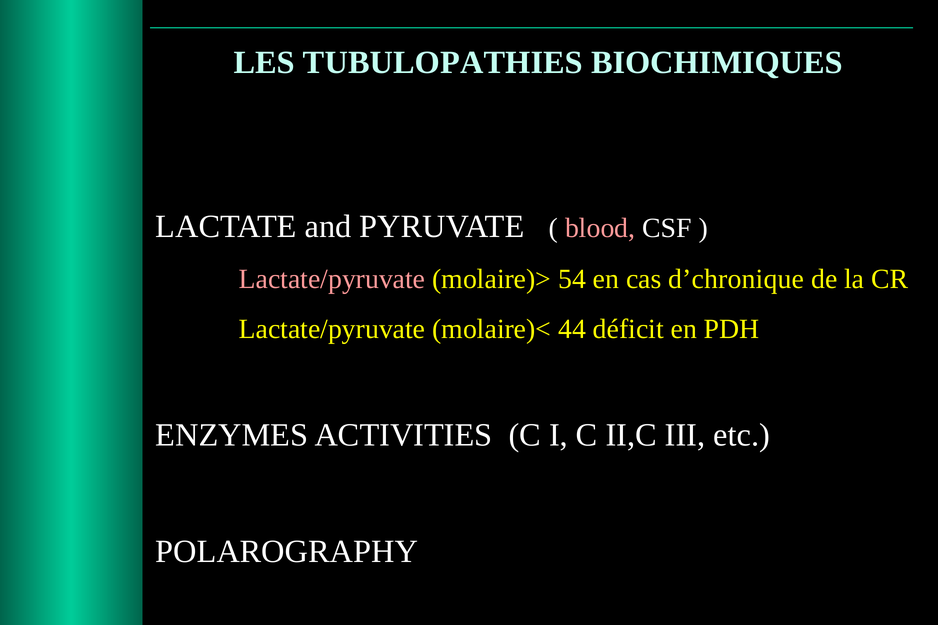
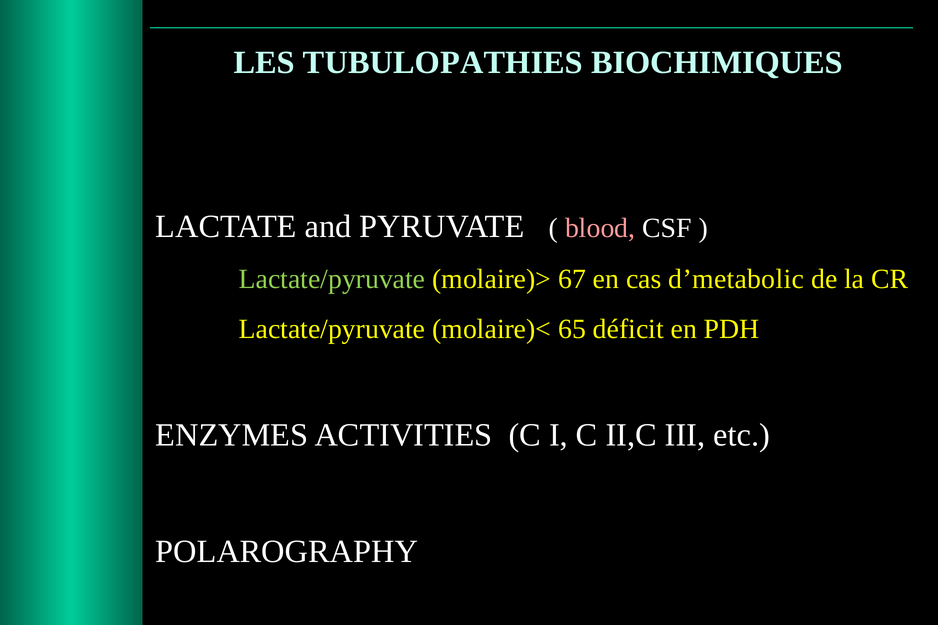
Lactate/pyruvate at (332, 279) colour: pink -> light green
54: 54 -> 67
d’chronique: d’chronique -> d’metabolic
44: 44 -> 65
